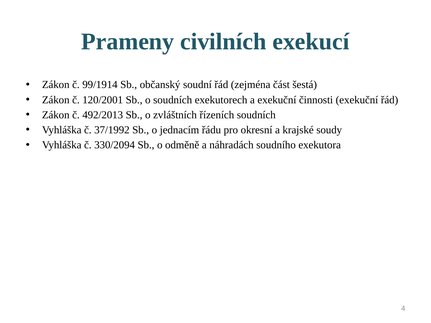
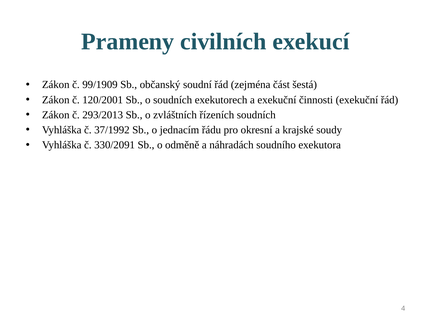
99/1914: 99/1914 -> 99/1909
492/2013: 492/2013 -> 293/2013
330/2094: 330/2094 -> 330/2091
